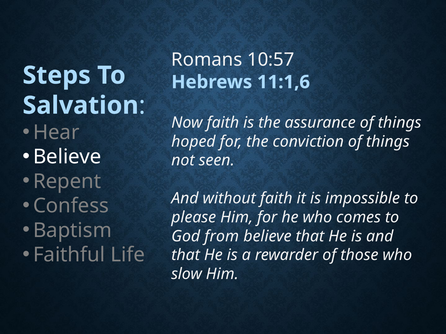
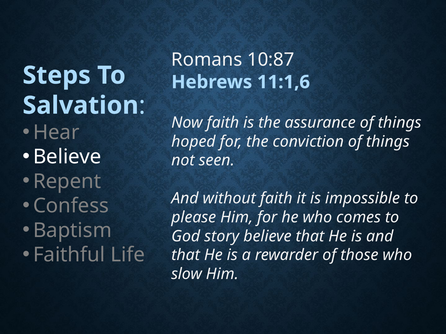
10:57: 10:57 -> 10:87
from: from -> story
